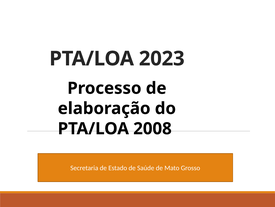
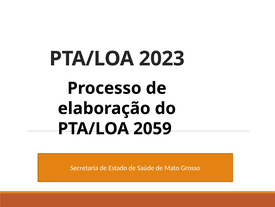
2008: 2008 -> 2059
